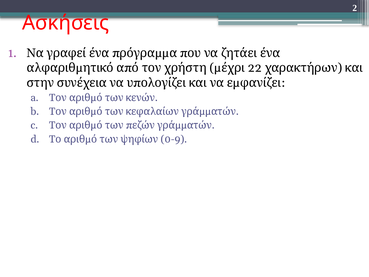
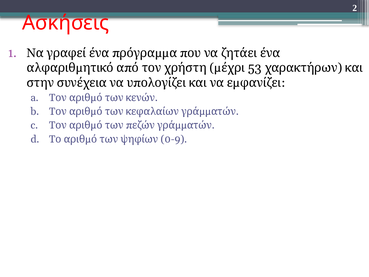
22: 22 -> 53
